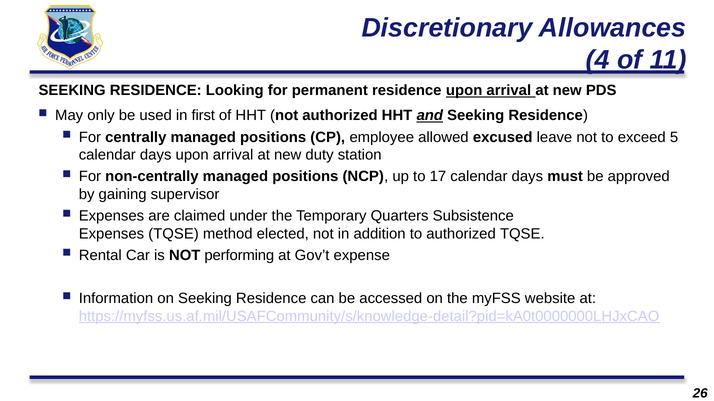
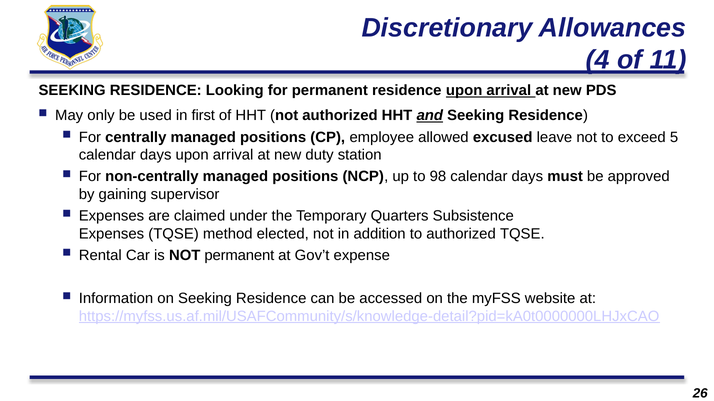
17: 17 -> 98
NOT performing: performing -> permanent
